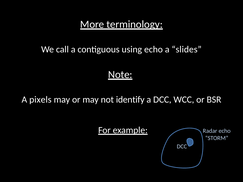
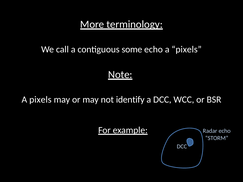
using: using -> some
echo a slides: slides -> pixels
